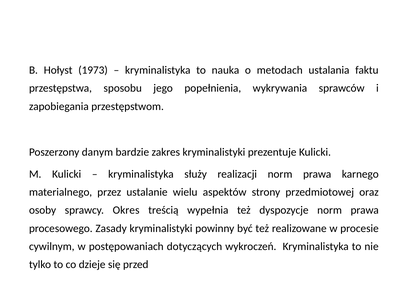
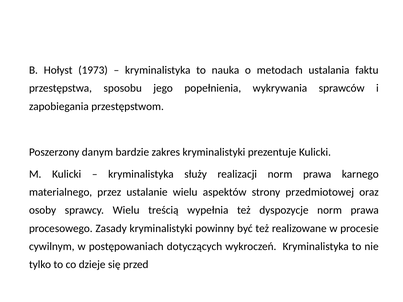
sprawcy Okres: Okres -> Wielu
